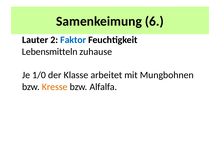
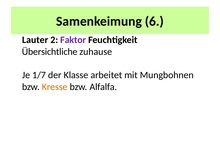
Faktor colour: blue -> purple
Lebensmitteln: Lebensmitteln -> Übersichtliche
1/0: 1/0 -> 1/7
